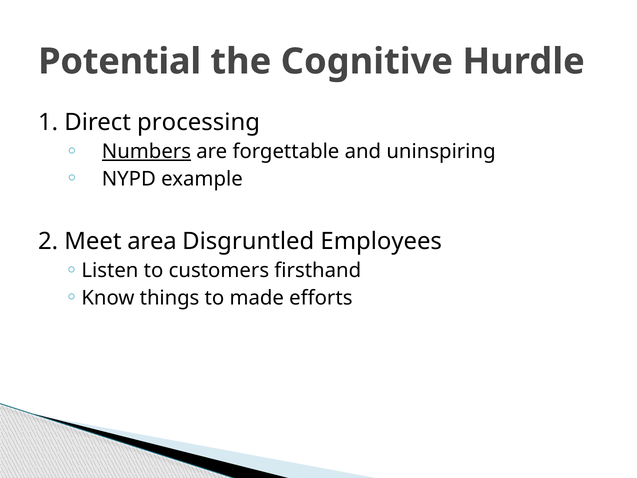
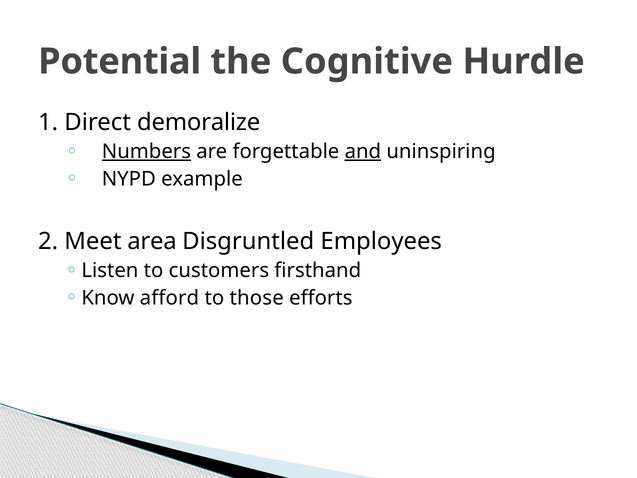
processing: processing -> demoralize
and underline: none -> present
things: things -> afford
made: made -> those
